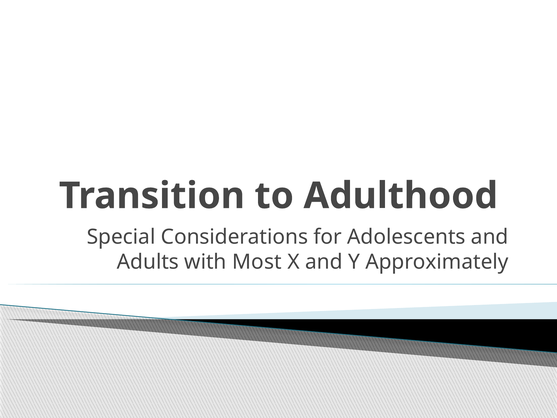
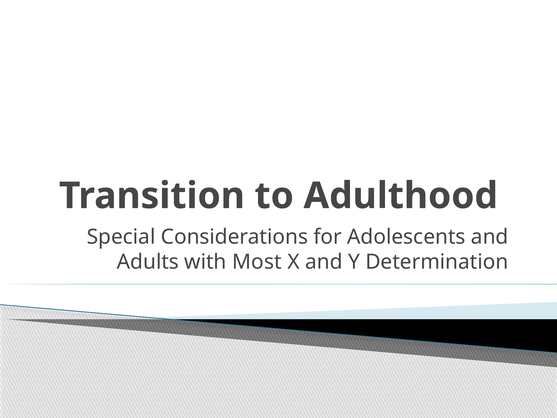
Approximately: Approximately -> Determination
